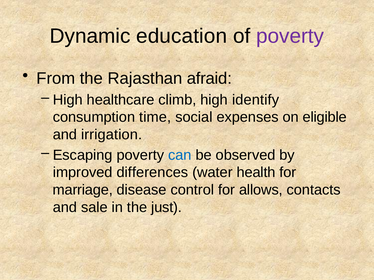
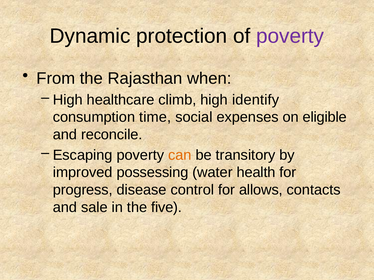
education: education -> protection
afraid: afraid -> when
irrigation: irrigation -> reconcile
can colour: blue -> orange
observed: observed -> transitory
differences: differences -> possessing
marriage: marriage -> progress
just: just -> five
